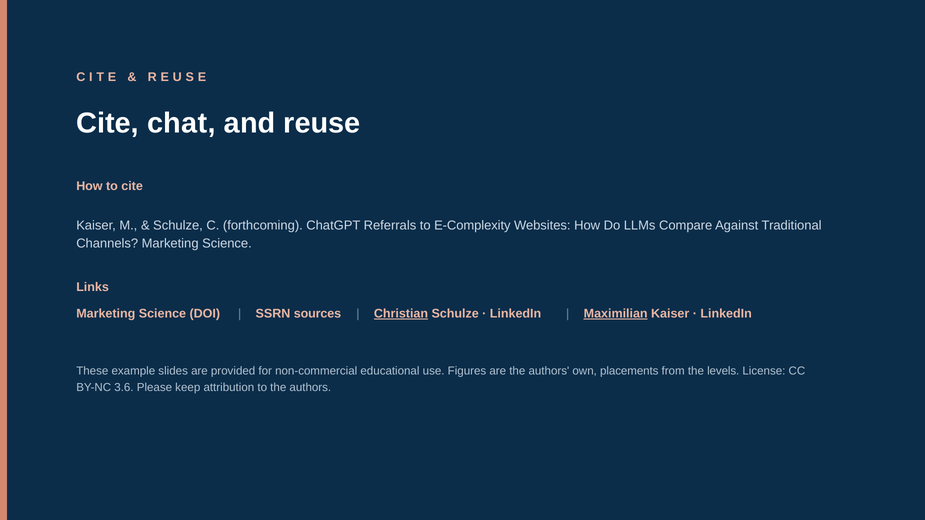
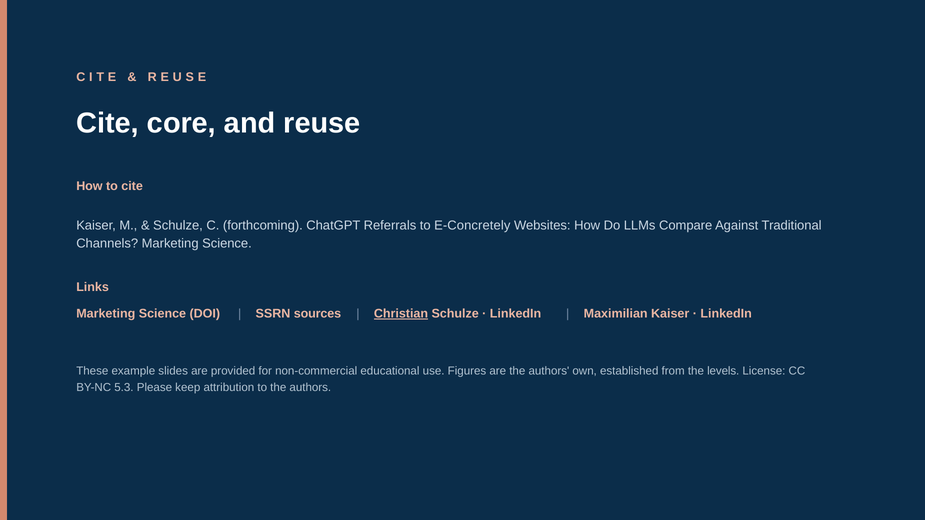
chat: chat -> core
E-Complexity: E-Complexity -> E-Concretely
Maximilian underline: present -> none
placements: placements -> established
3.6: 3.6 -> 5.3
